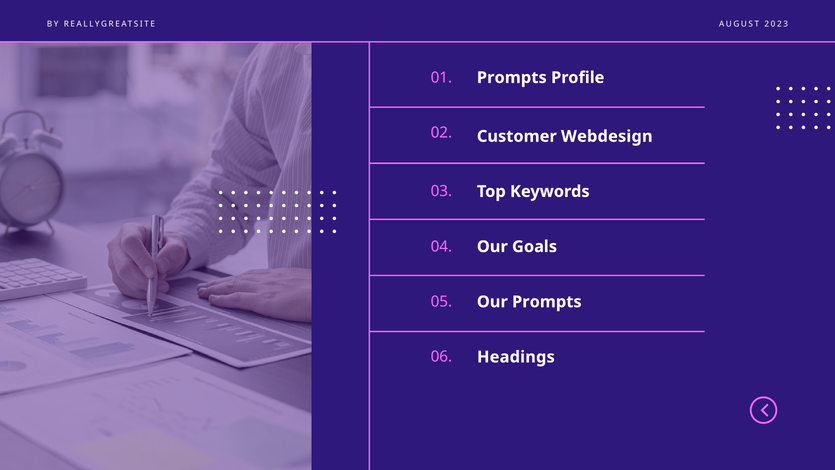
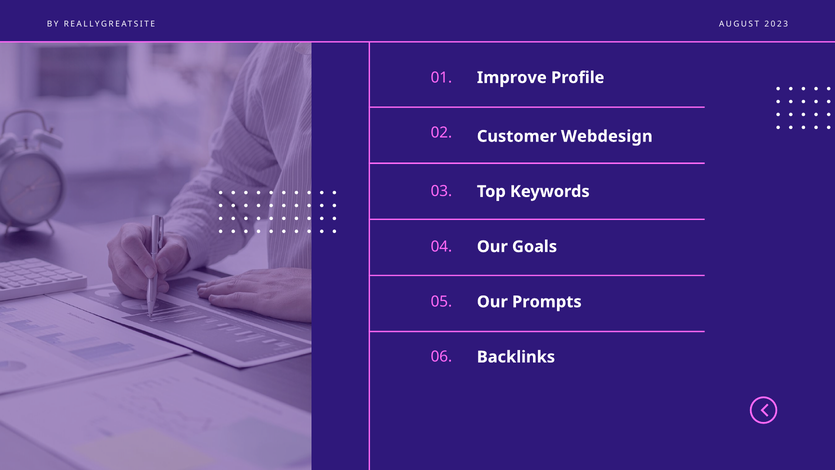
Prompts at (512, 78): Prompts -> Improve
Headings: Headings -> Backlinks
